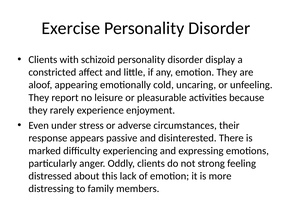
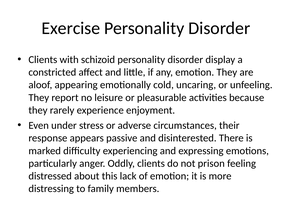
strong: strong -> prison
